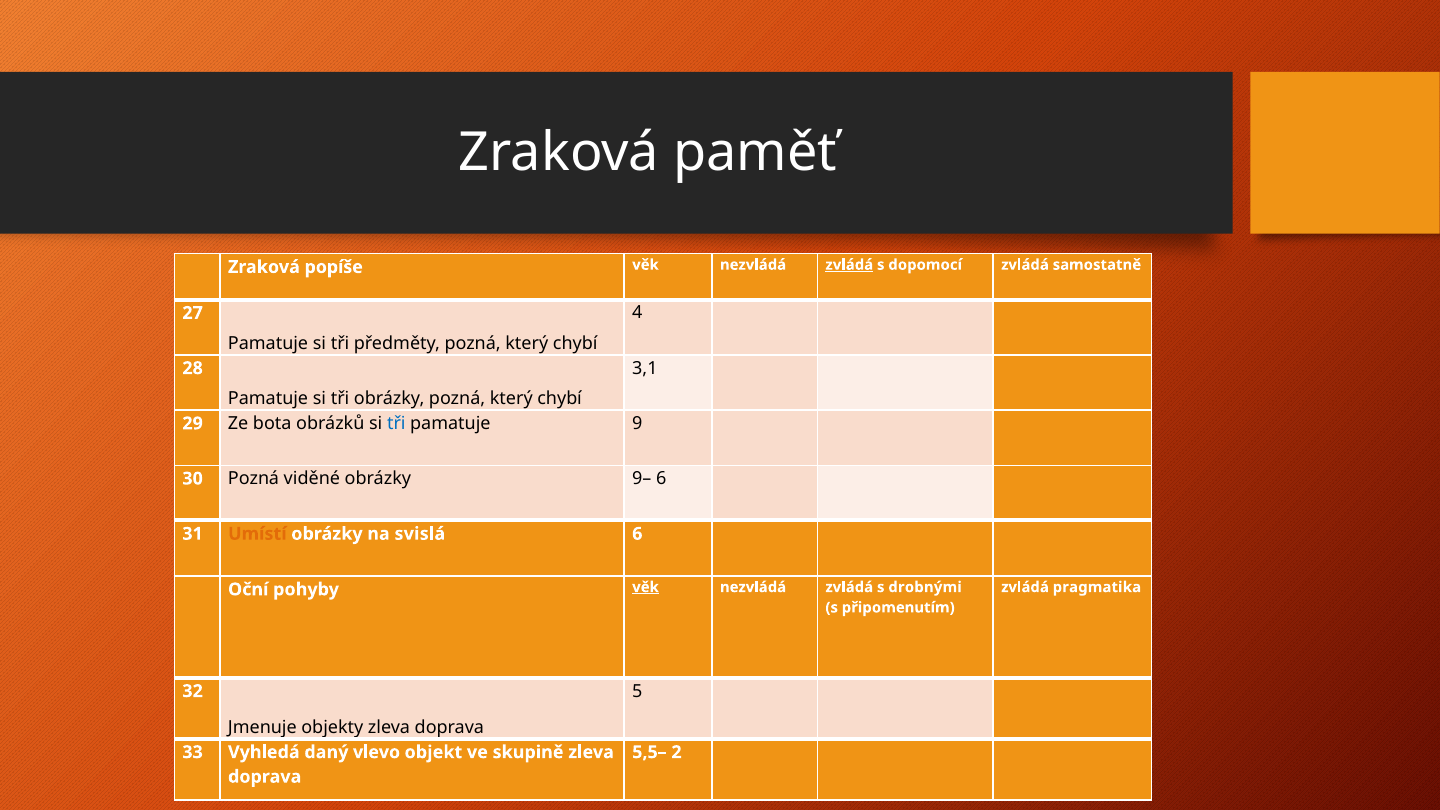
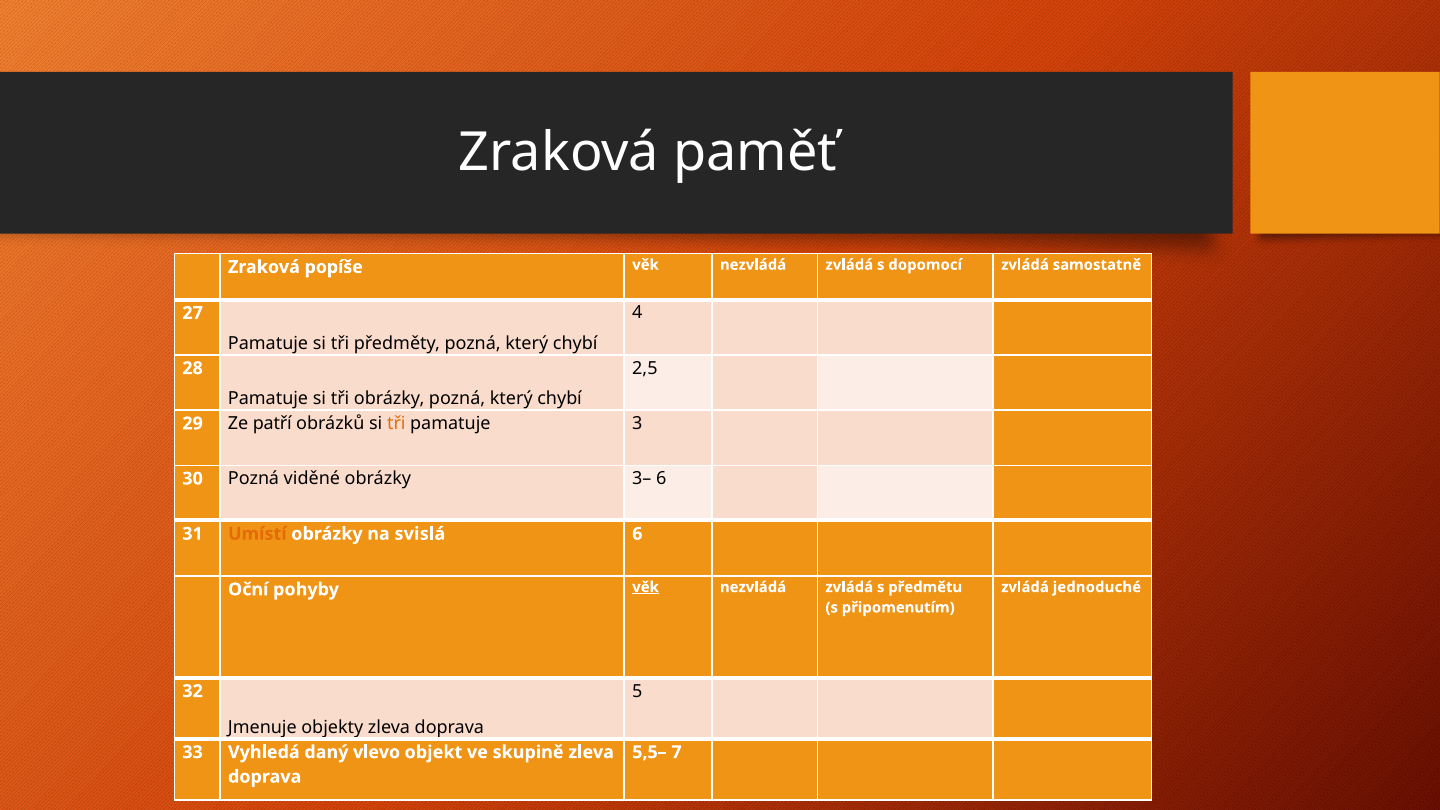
zvládá at (849, 265) underline: present -> none
3,1: 3,1 -> 2,5
bota: bota -> patří
tři at (396, 423) colour: blue -> orange
9: 9 -> 3
9–: 9– -> 3–
pragmatika: pragmatika -> jednoduché
drobnými: drobnými -> předmětu
2: 2 -> 7
